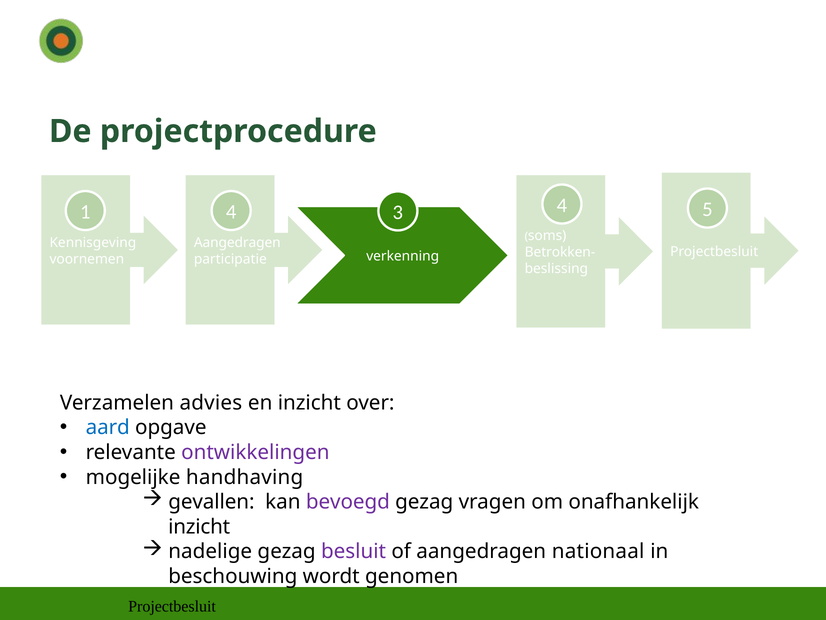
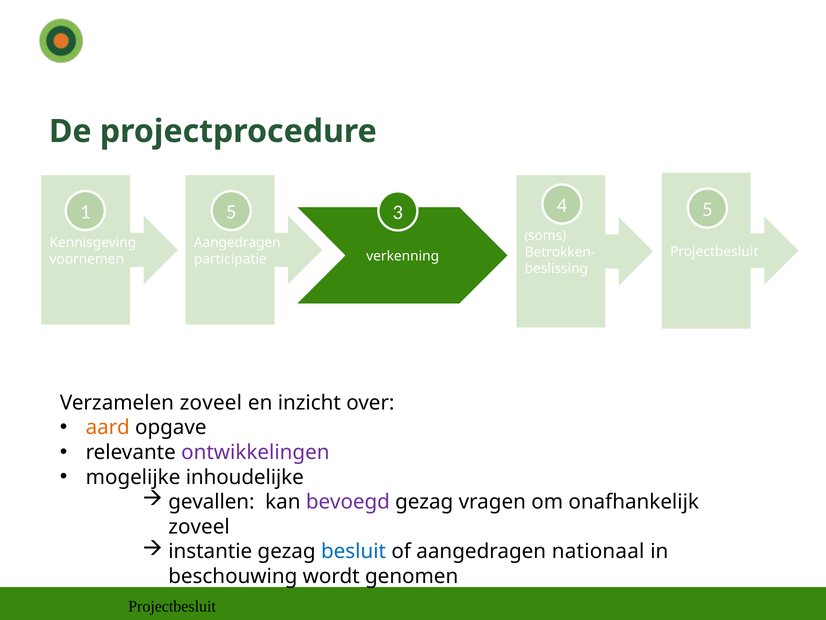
1 4: 4 -> 5
Verzamelen advies: advies -> zoveel
aard colour: blue -> orange
handhaving: handhaving -> inhoudelijke
inzicht at (199, 526): inzicht -> zoveel
nadelige: nadelige -> instantie
besluit colour: purple -> blue
